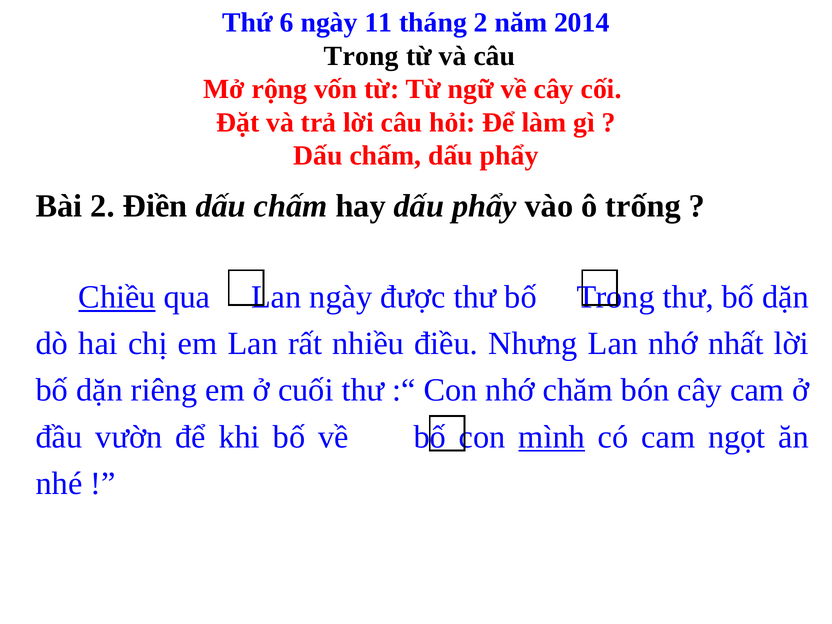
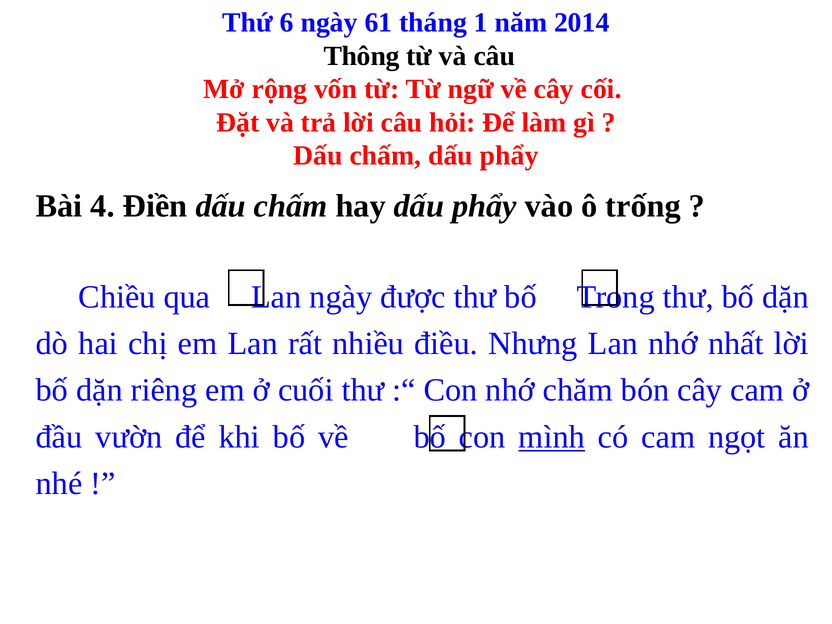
11: 11 -> 61
tháng 2: 2 -> 1
Trong at (361, 56): Trong -> Thông
Bài 2: 2 -> 4
Chiều underline: present -> none
